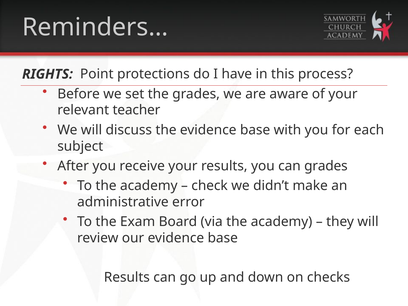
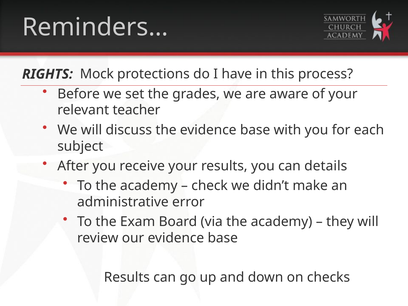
Point: Point -> Mock
can grades: grades -> details
